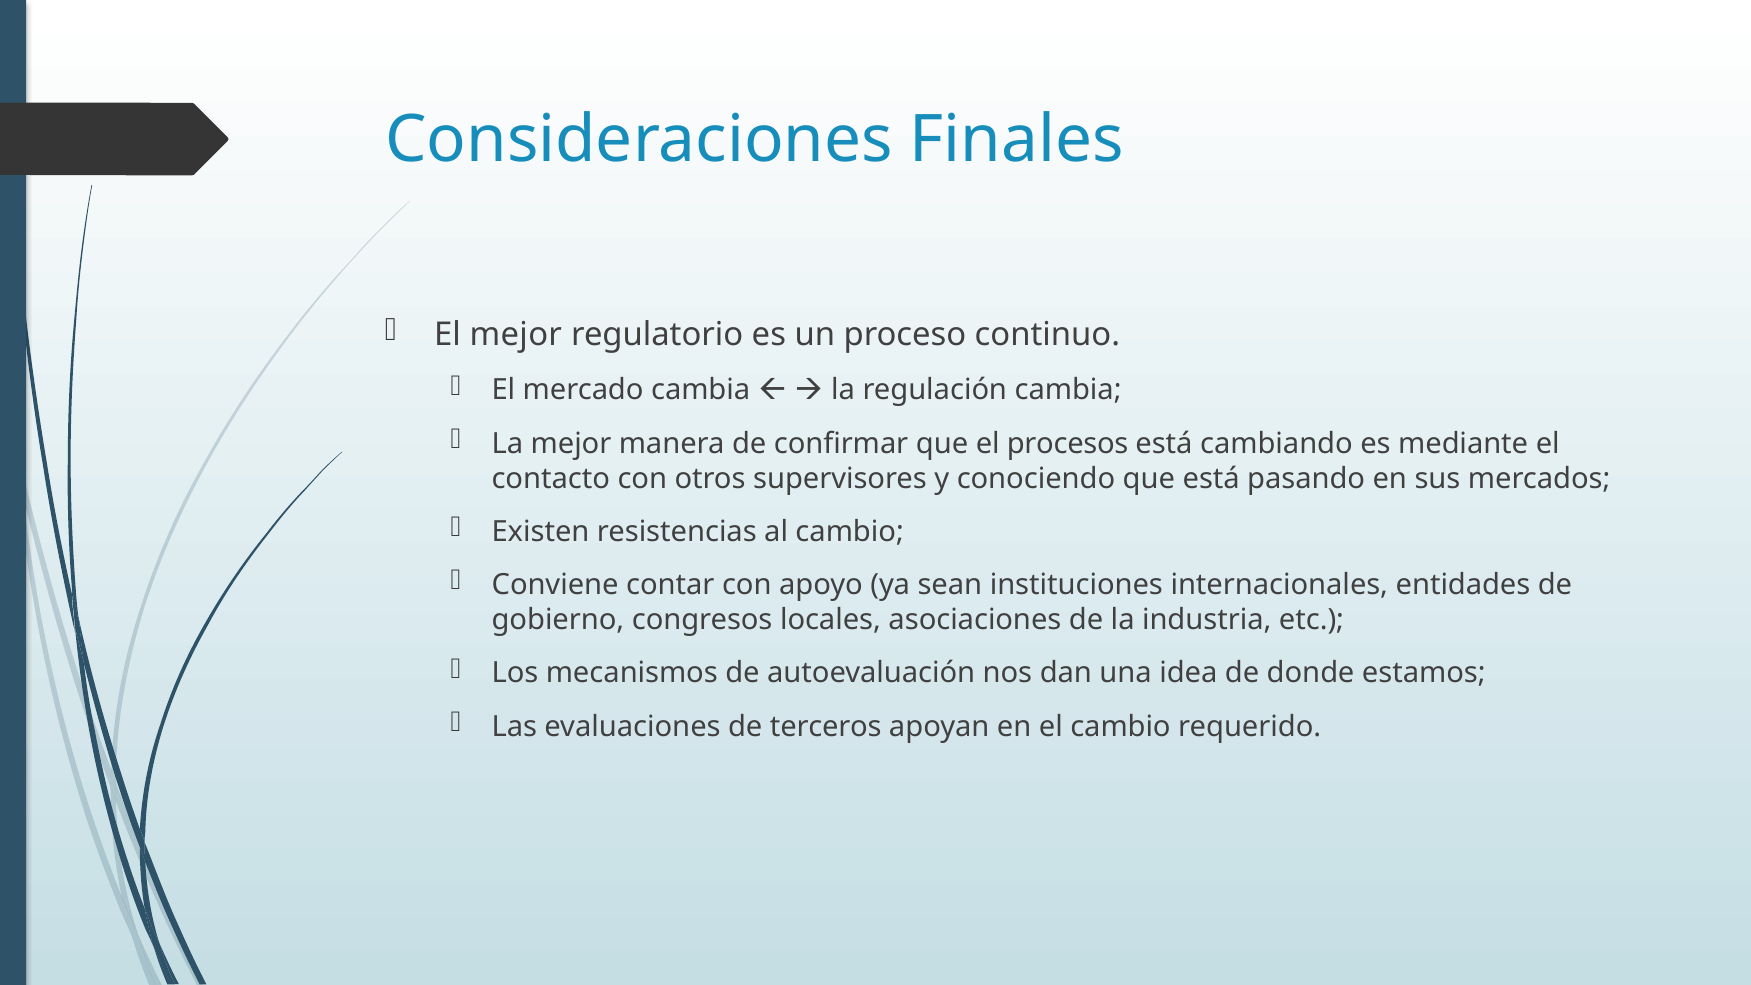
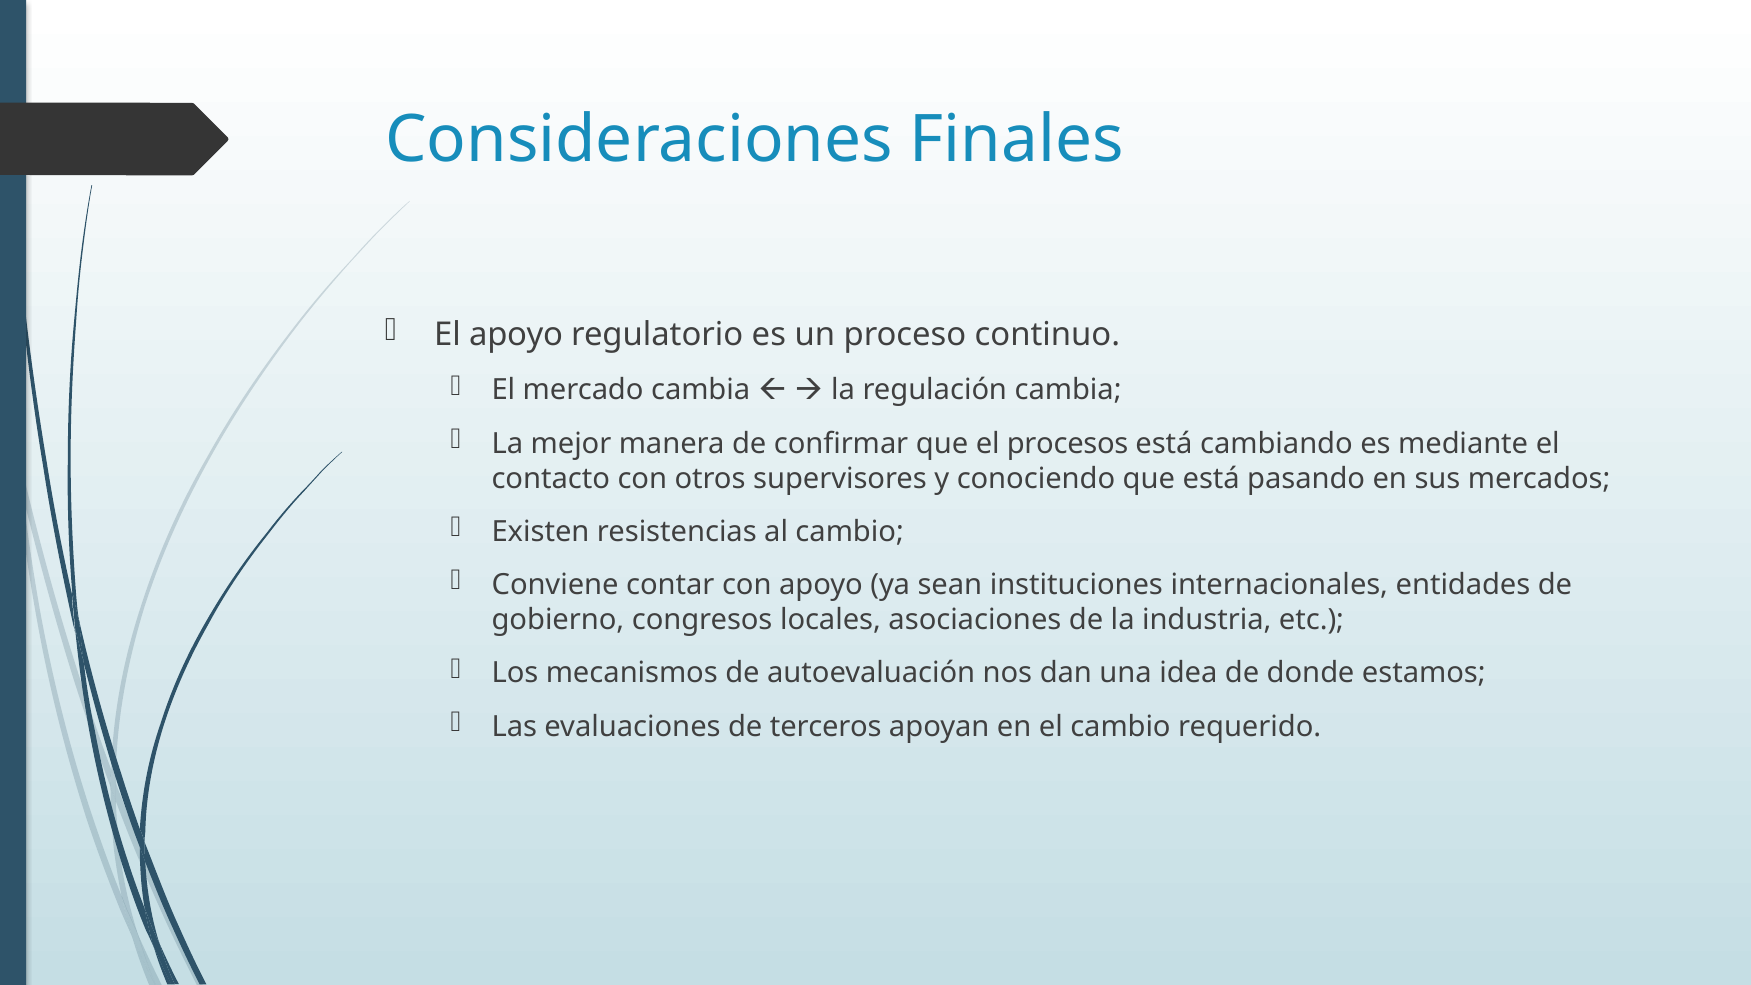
El mejor: mejor -> apoyo
